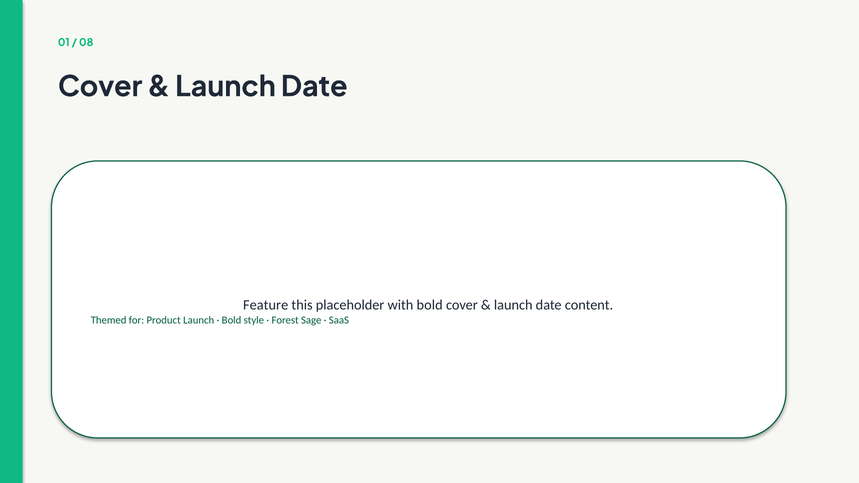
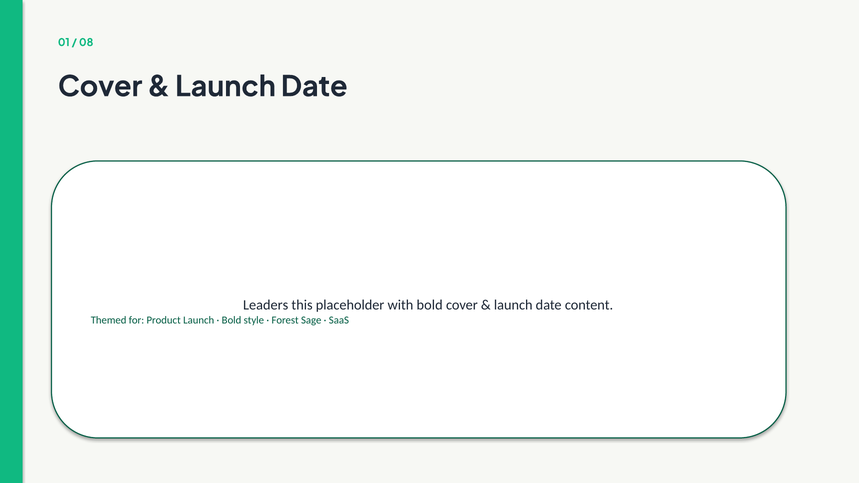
Feature: Feature -> Leaders
